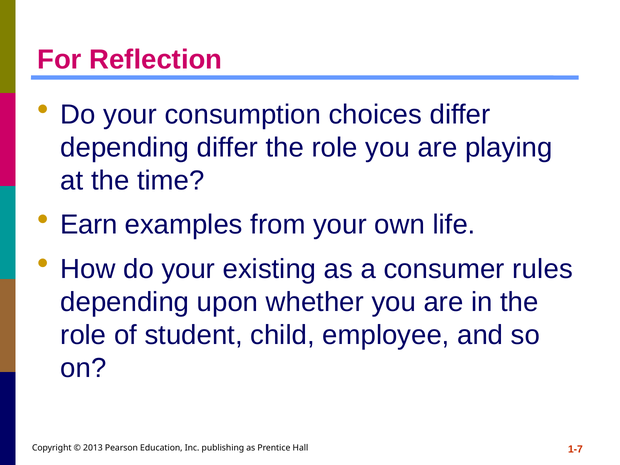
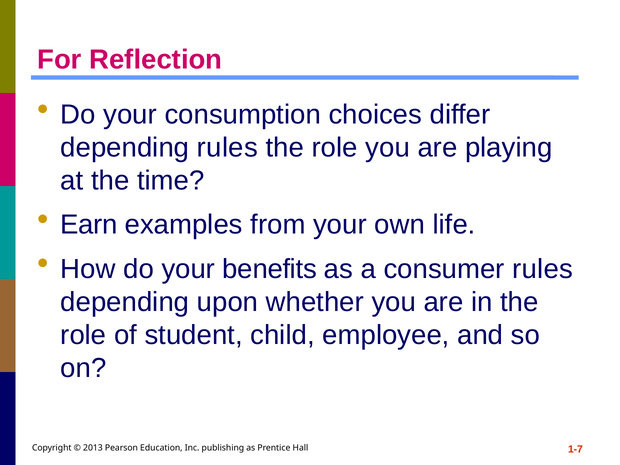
depending differ: differ -> rules
existing: existing -> benefits
